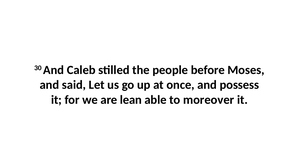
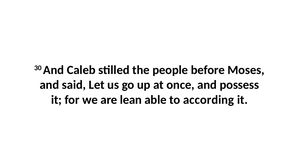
moreover: moreover -> according
